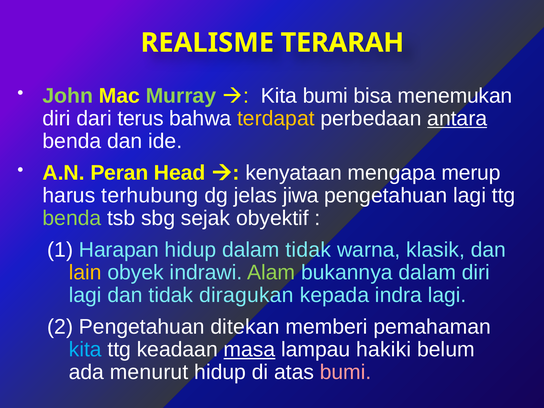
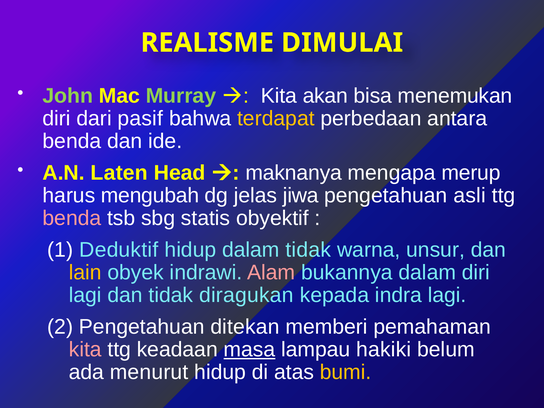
TERARAH: TERARAH -> DIMULAI
Kita bumi: bumi -> akan
terus: terus -> pasif
antara underline: present -> none
Peran: Peran -> Laten
kenyataan: kenyataan -> maknanya
terhubung: terhubung -> mengubah
pengetahuan lagi: lagi -> asli
benda at (72, 218) colour: light green -> pink
sejak: sejak -> statis
Harapan: Harapan -> Deduktif
klasik: klasik -> unsur
Alam colour: light green -> pink
kita at (85, 349) colour: light blue -> pink
bumi at (346, 372) colour: pink -> yellow
